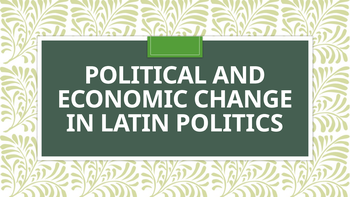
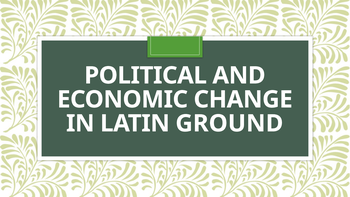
POLITICS: POLITICS -> GROUND
